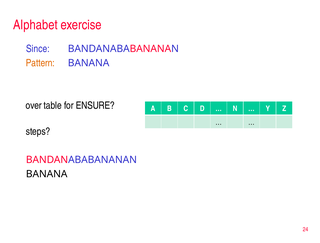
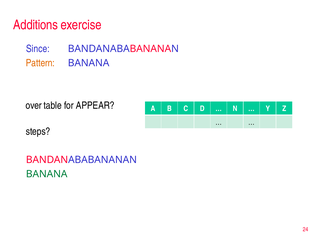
Alphabet: Alphabet -> Additions
ENSURE: ENSURE -> APPEAR
BANANA at (47, 175) colour: black -> green
